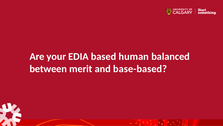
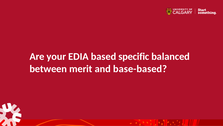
human: human -> specific
